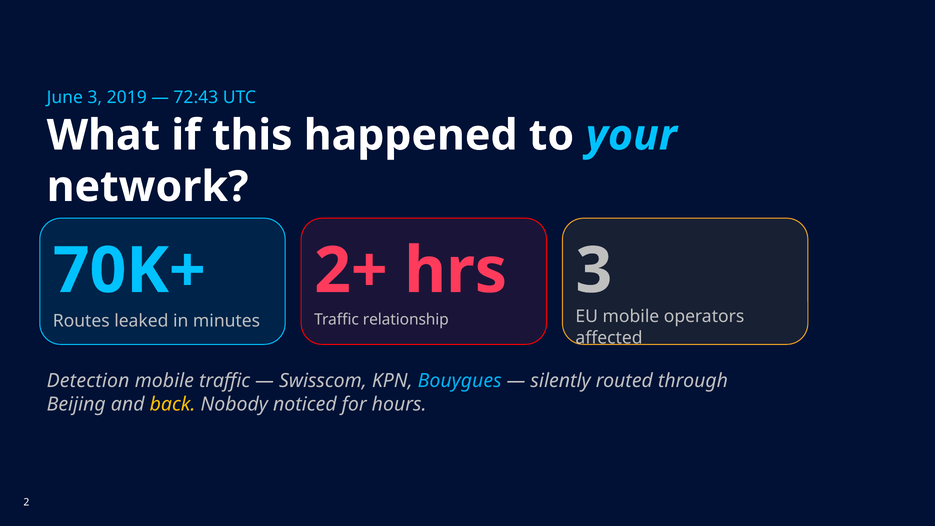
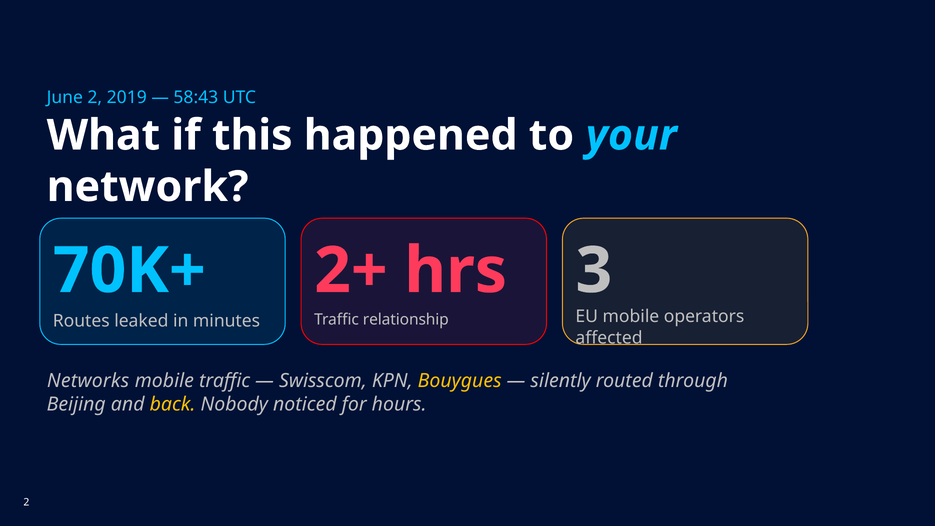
June 3: 3 -> 2
72:43: 72:43 -> 58:43
Detection: Detection -> Networks
Bouygues colour: light blue -> yellow
